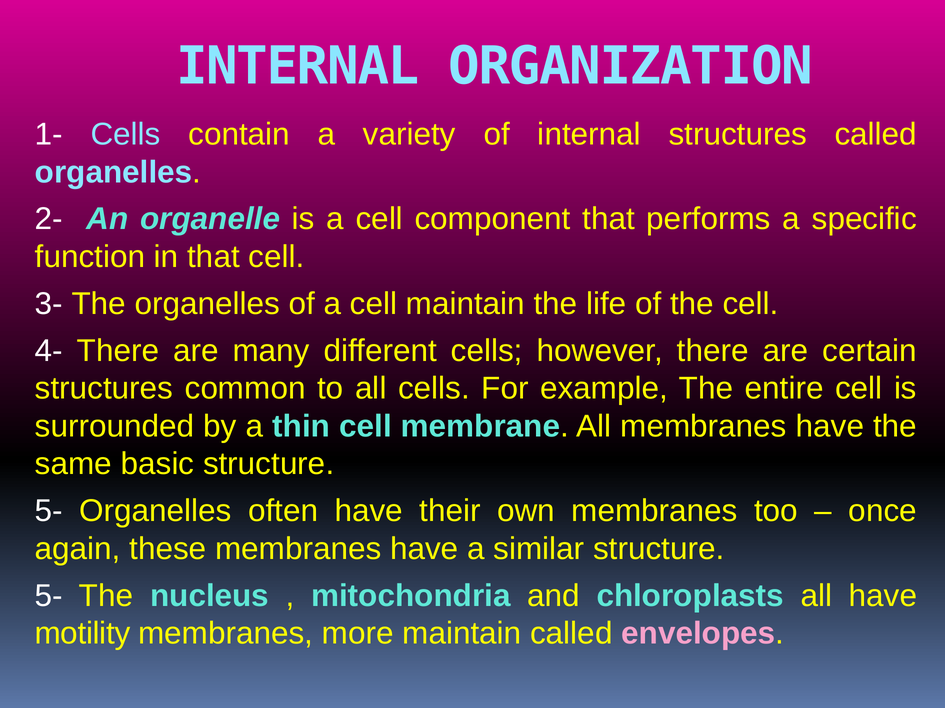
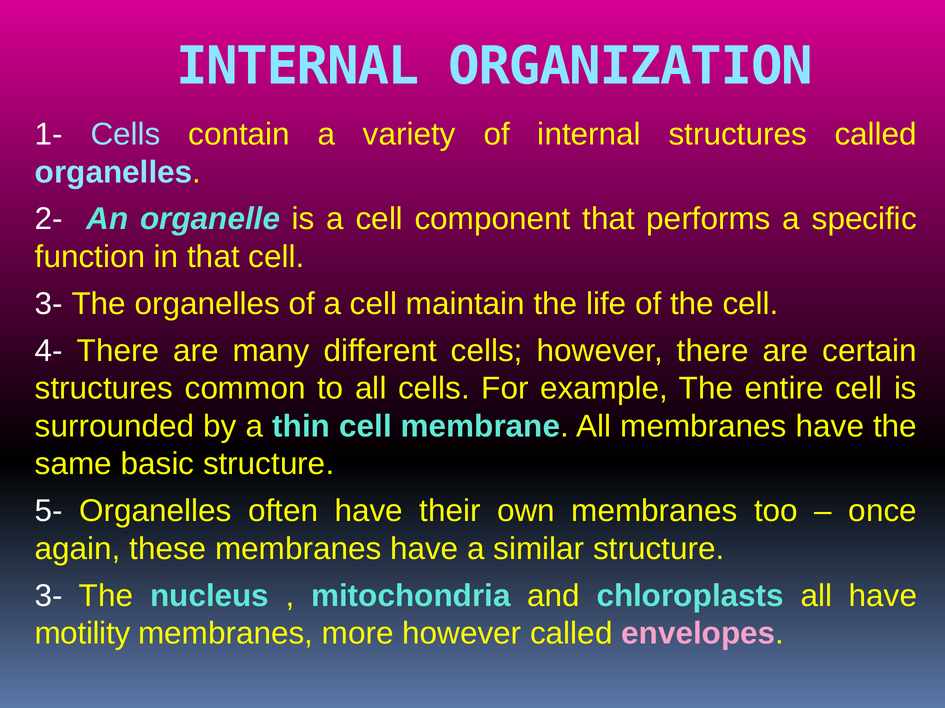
5- at (49, 596): 5- -> 3-
more maintain: maintain -> however
